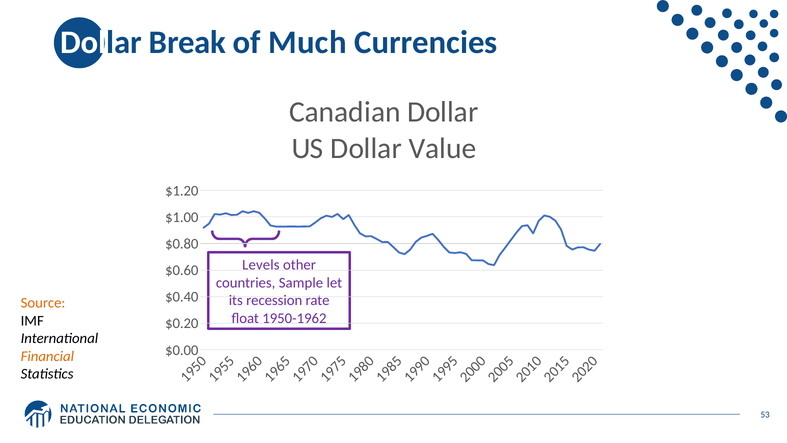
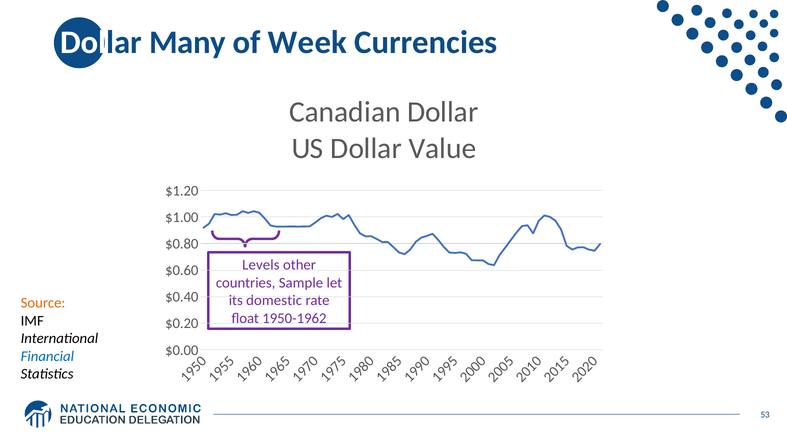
Break: Break -> Many
Much: Much -> Week
recession: recession -> domestic
Financial colour: orange -> blue
